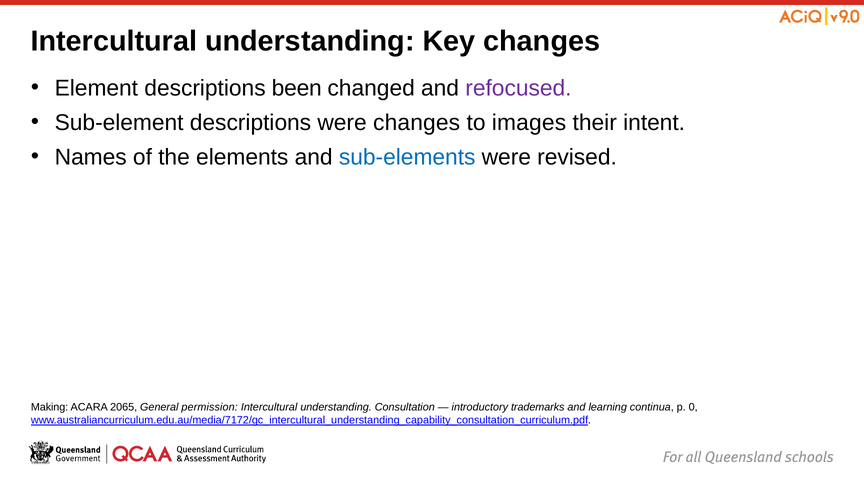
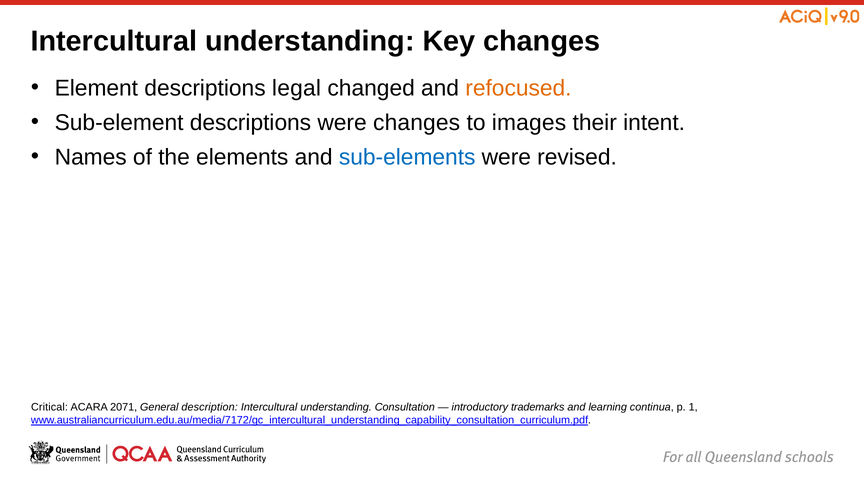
been: been -> legal
refocused colour: purple -> orange
Making: Making -> Critical
2065: 2065 -> 2071
permission: permission -> description
0: 0 -> 1
